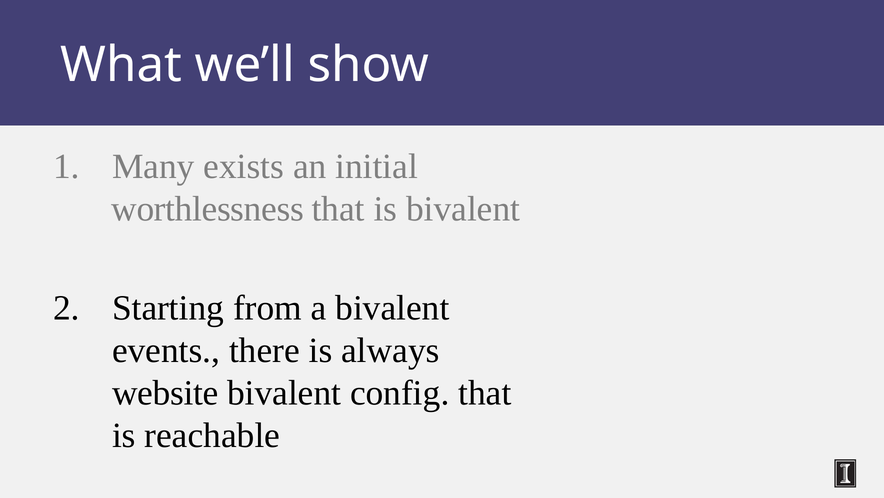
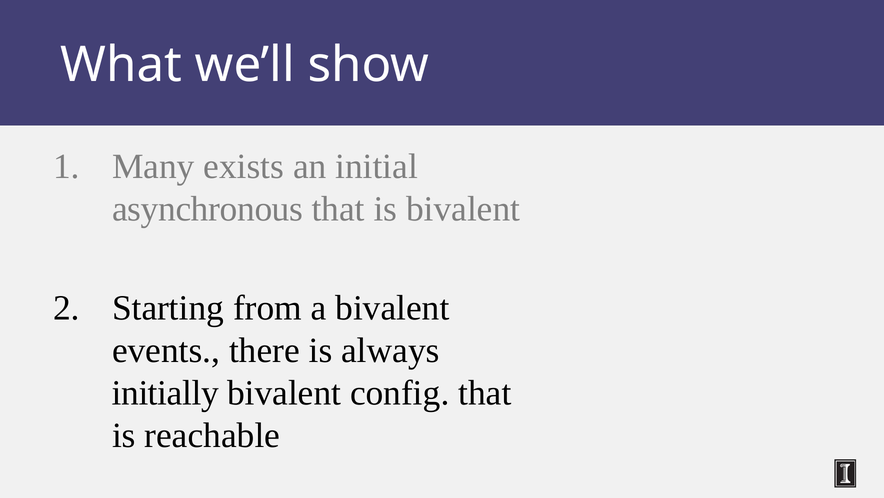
worthlessness: worthlessness -> asynchronous
website: website -> initially
